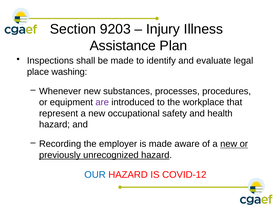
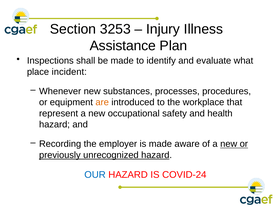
9203: 9203 -> 3253
legal: legal -> what
washing: washing -> incident
are colour: purple -> orange
COVID-12: COVID-12 -> COVID-24
